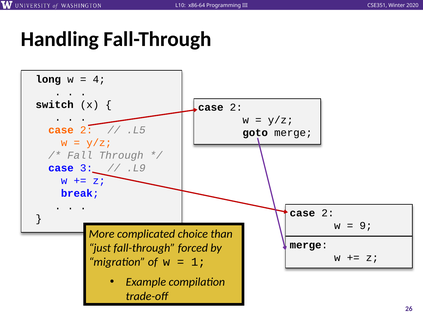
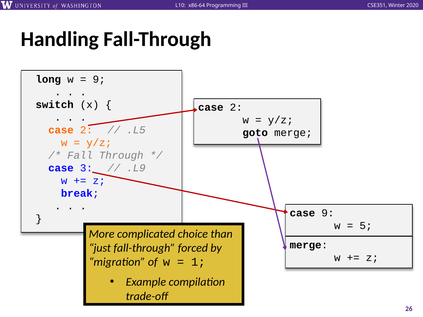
4 at (99, 79): 4 -> 9
2 at (328, 213): 2 -> 9
9: 9 -> 5
